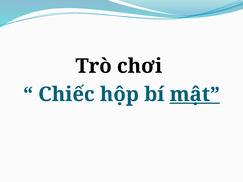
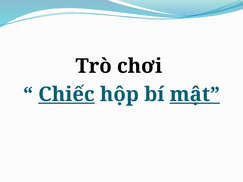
Chiếc underline: none -> present
